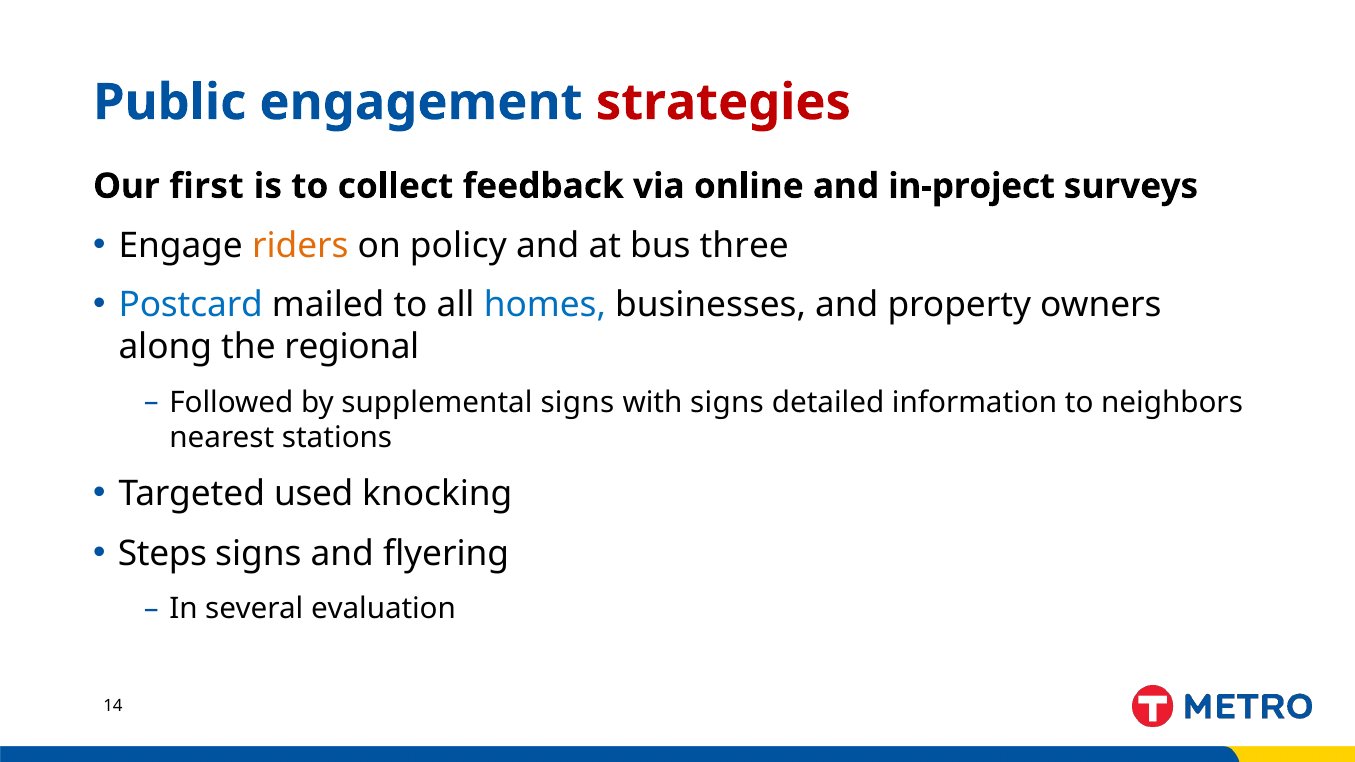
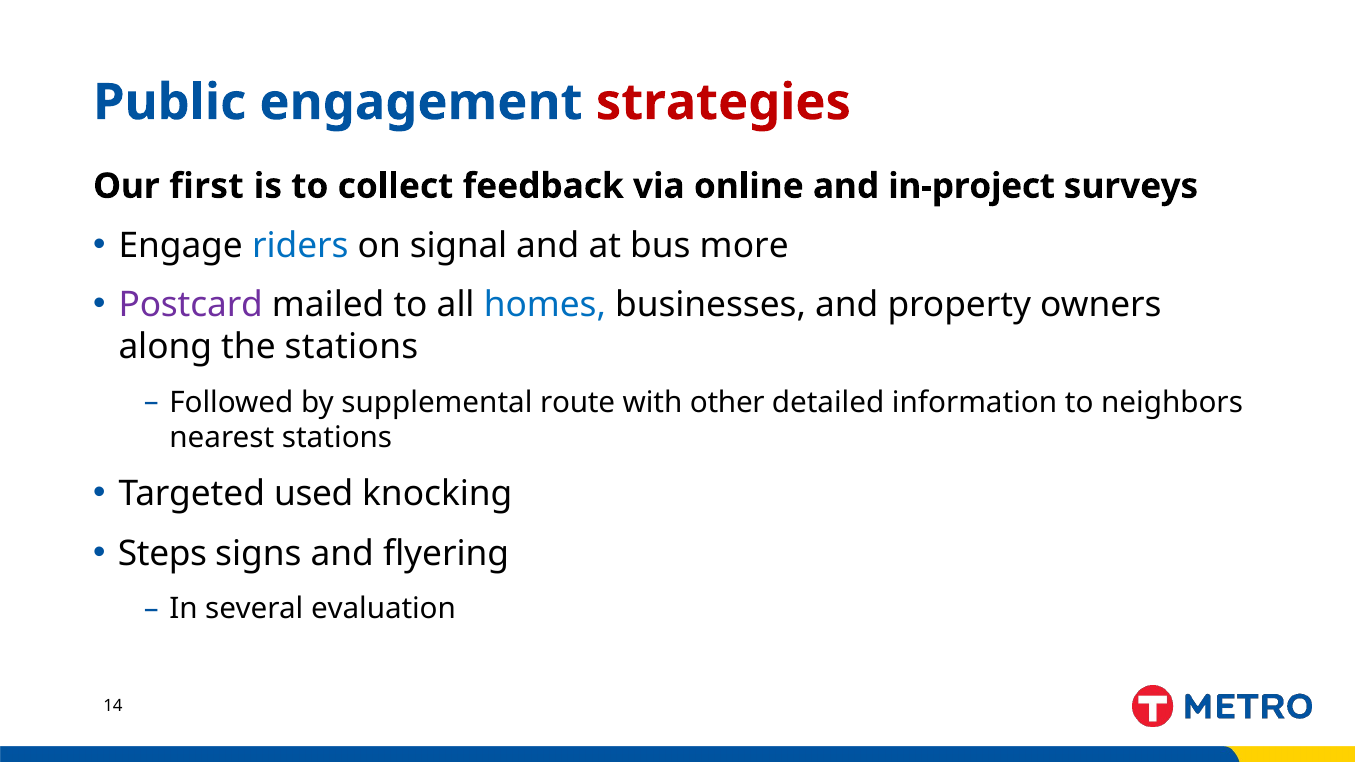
riders colour: orange -> blue
policy: policy -> signal
three: three -> more
Postcard colour: blue -> purple
the regional: regional -> stations
supplemental signs: signs -> route
with signs: signs -> other
